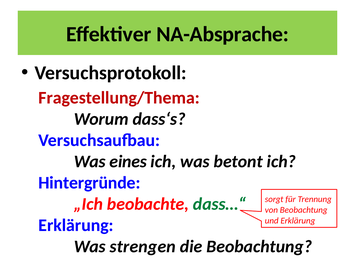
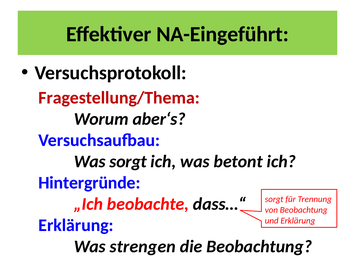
NA-Absprache: NA-Absprache -> NA-Eingeführt
dass‘s: dass‘s -> aber‘s
Was eines: eines -> sorgt
dass…“ colour: green -> black
